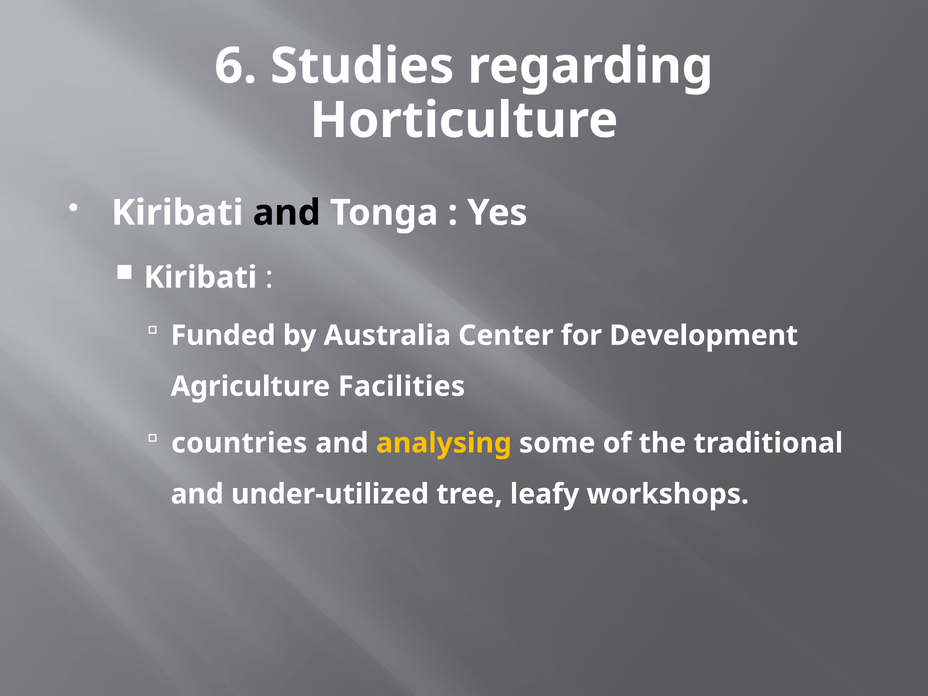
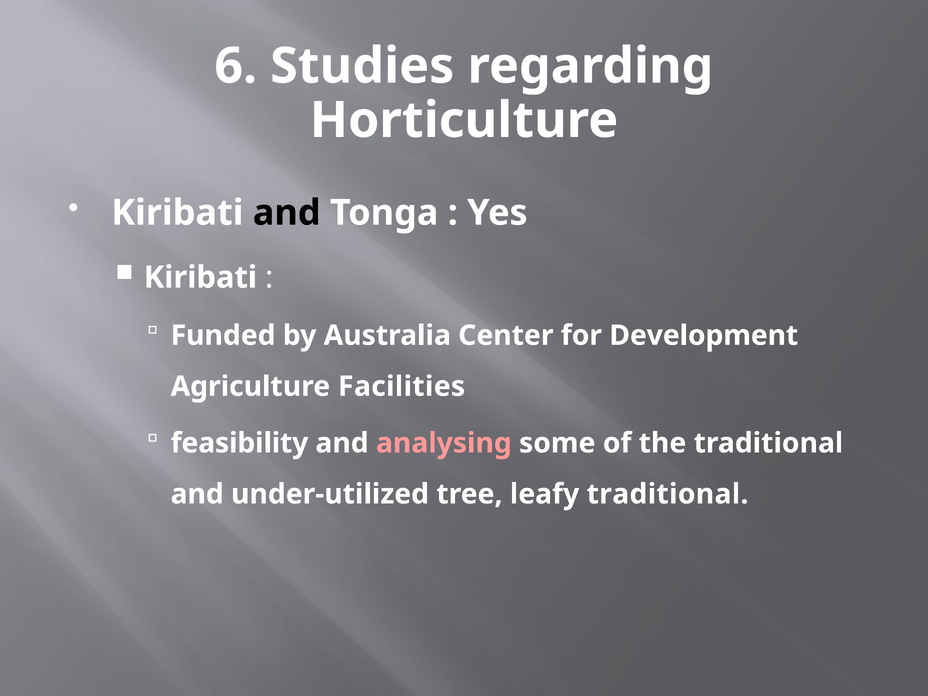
countries: countries -> feasibility
analysing colour: yellow -> pink
leafy workshops: workshops -> traditional
